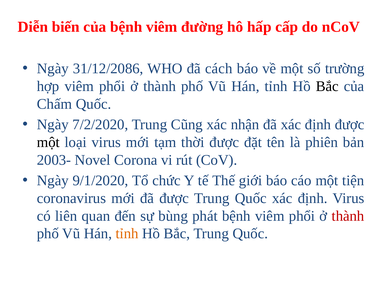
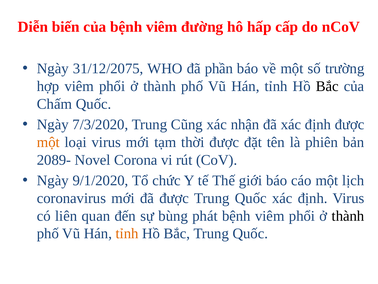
31/12/2086: 31/12/2086 -> 31/12/2075
cách: cách -> phần
7/2/2020: 7/2/2020 -> 7/3/2020
một at (48, 142) colour: black -> orange
2003-: 2003- -> 2089-
tiện: tiện -> lịch
thành at (348, 216) colour: red -> black
